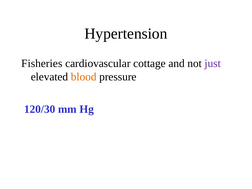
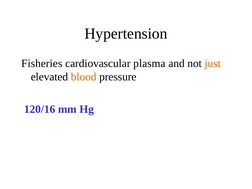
cottage: cottage -> plasma
just colour: purple -> orange
120/30: 120/30 -> 120/16
